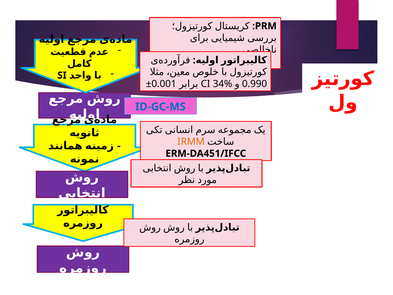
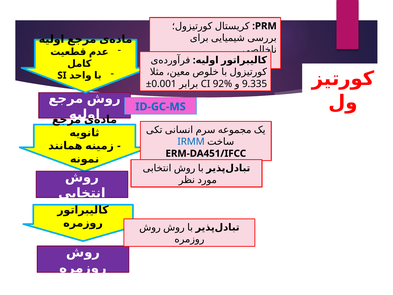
34%: 34% -> 92%
0.990: 0.990 -> 9.335
IRMM colour: orange -> blue
